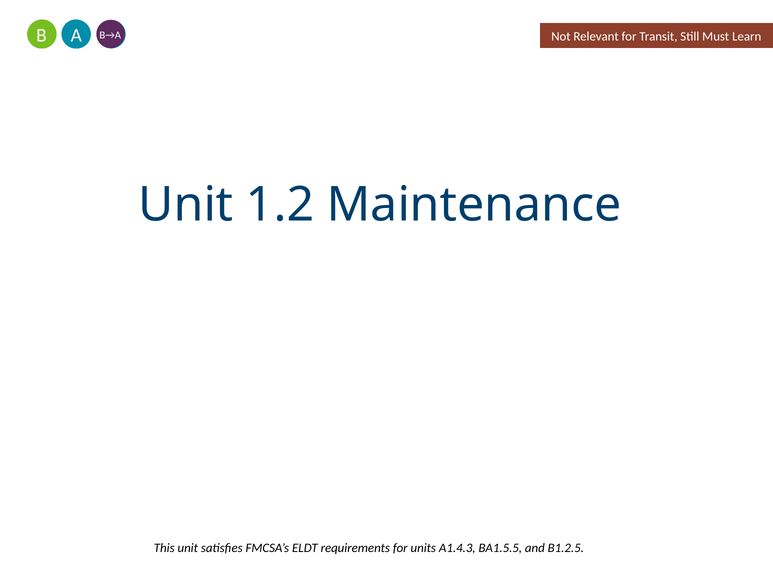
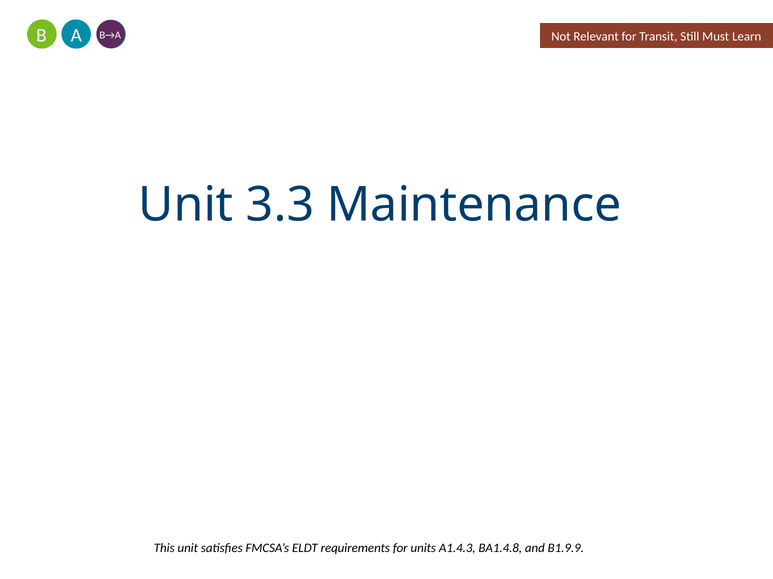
1.2: 1.2 -> 3.3
BA1.5.5: BA1.5.5 -> BA1.4.8
B1.2.5: B1.2.5 -> B1.9.9
